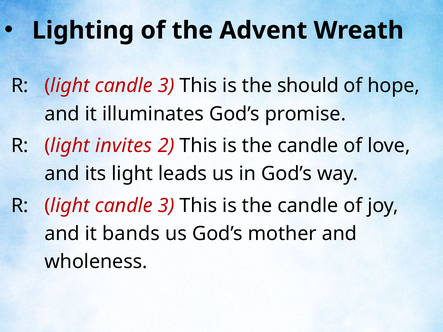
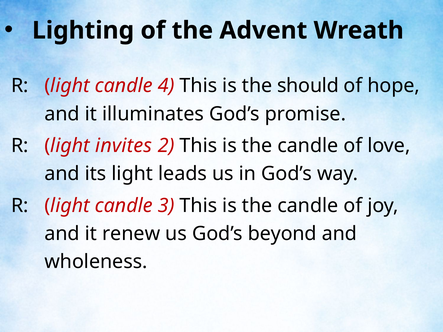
3 at (166, 86): 3 -> 4
bands: bands -> renew
mother: mother -> beyond
